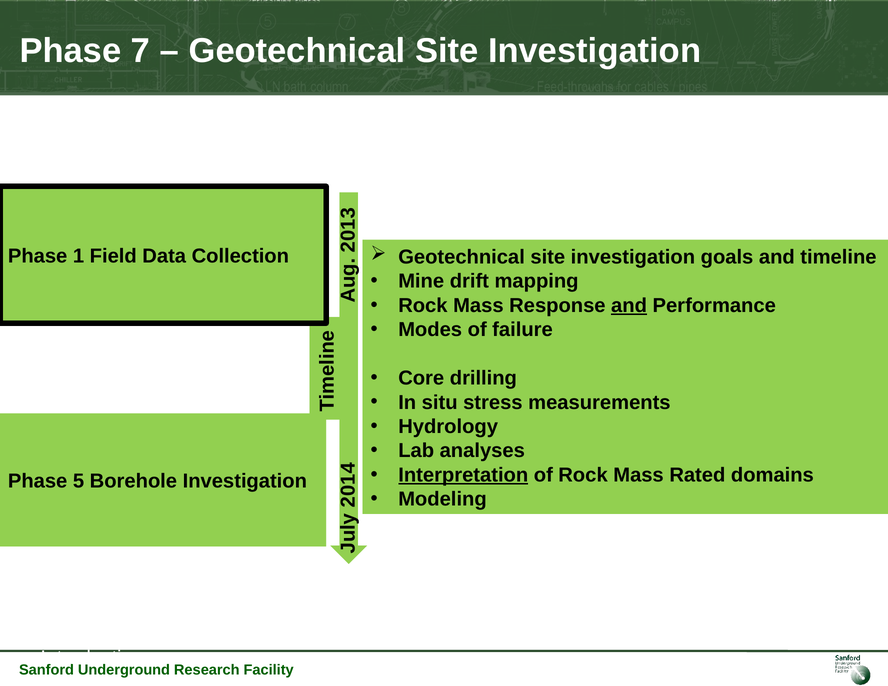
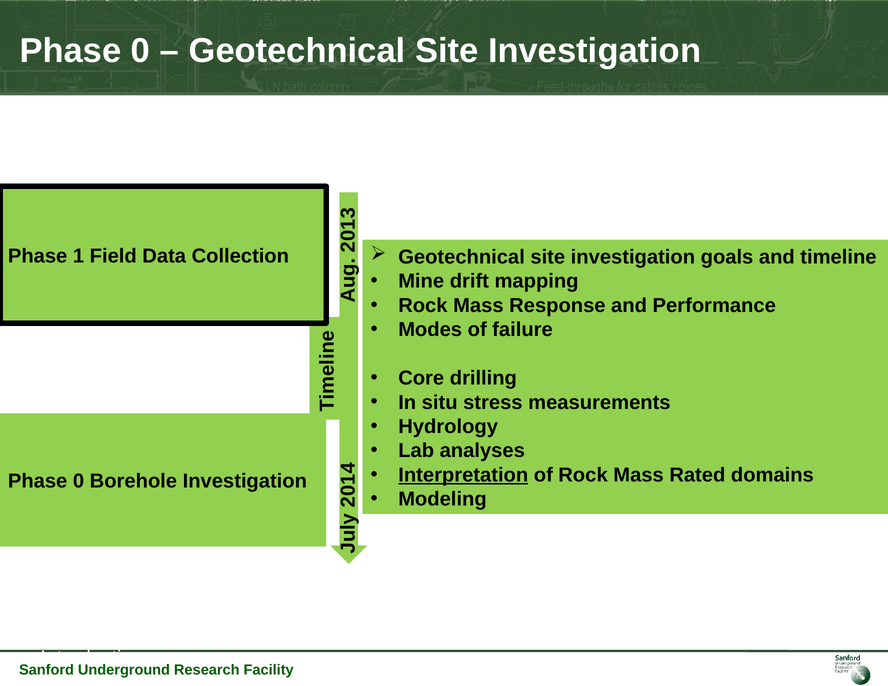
7 at (141, 51): 7 -> 0
and at (629, 306) underline: present -> none
5 at (79, 481): 5 -> 0
